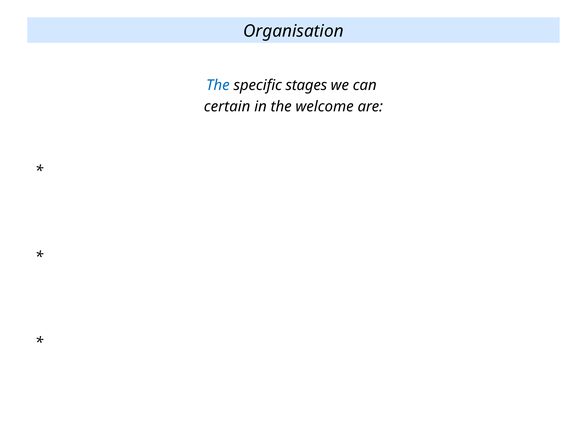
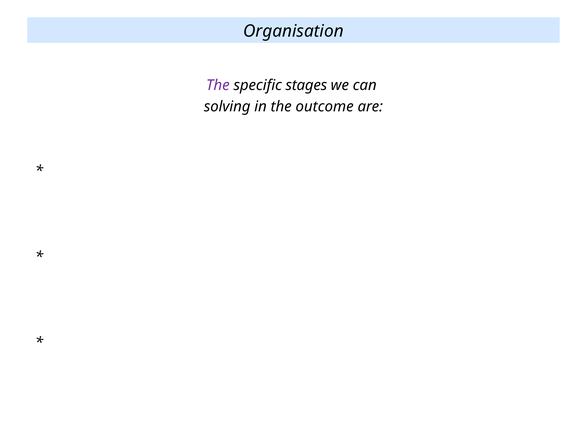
The at (218, 85) colour: blue -> purple
certain: certain -> solving
welcome: welcome -> outcome
